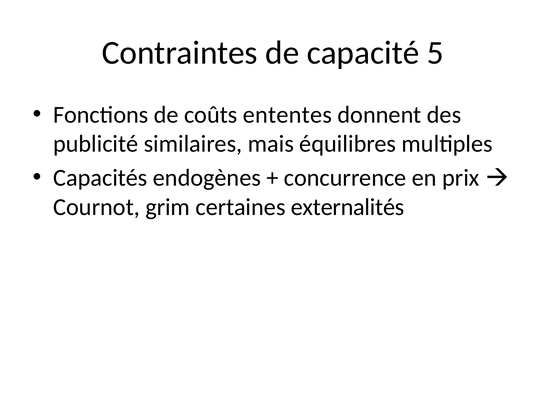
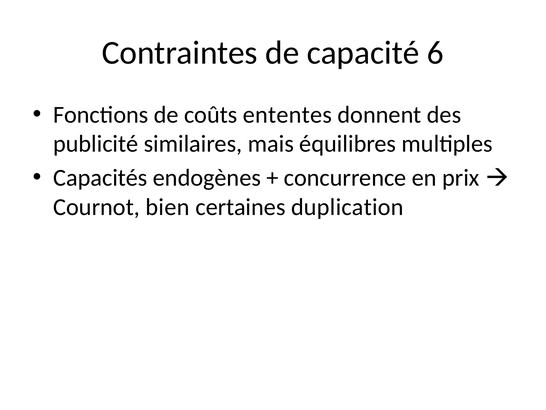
5: 5 -> 6
grim: grim -> bien
externalités: externalités -> duplication
